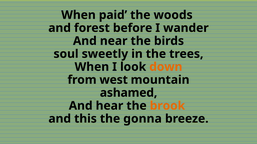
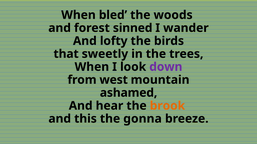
paid: paid -> bled
before: before -> sinned
near: near -> lofty
soul: soul -> that
down colour: orange -> purple
